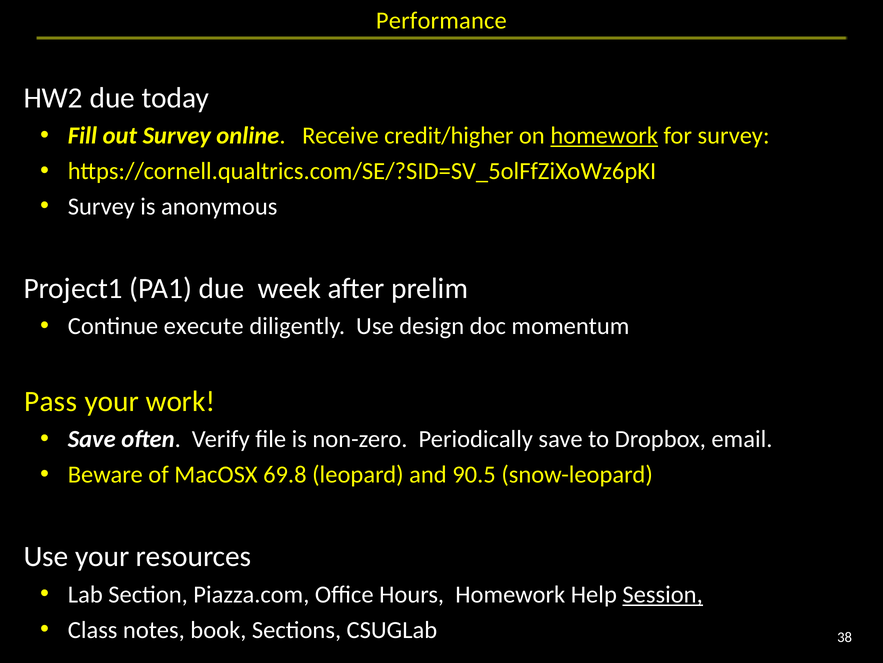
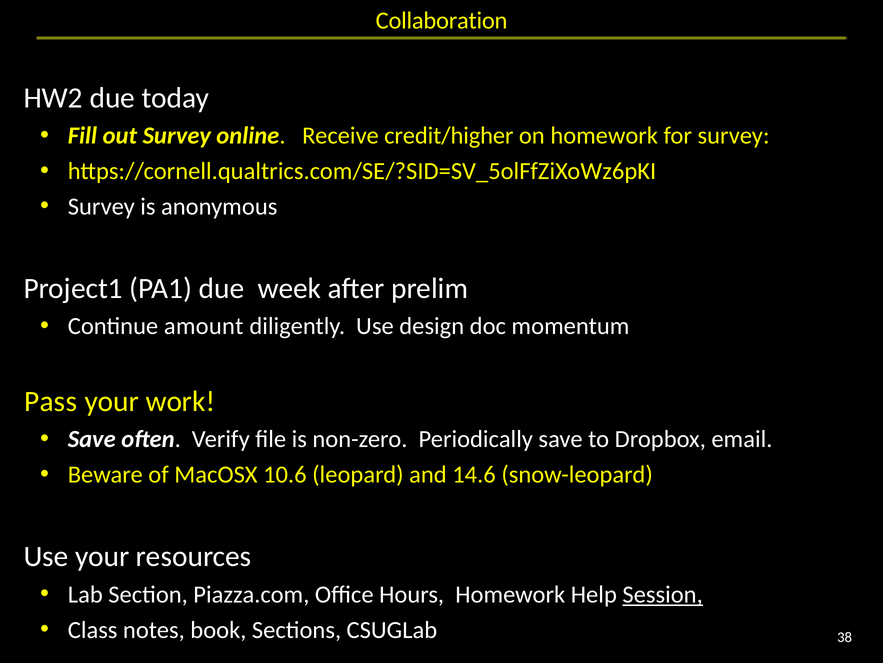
Performance: Performance -> Collaboration
homework at (604, 136) underline: present -> none
execute: execute -> amount
69.8: 69.8 -> 10.6
90.5: 90.5 -> 14.6
